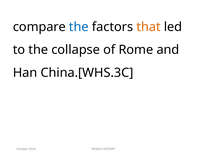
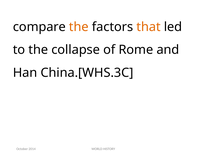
the at (79, 27) colour: blue -> orange
